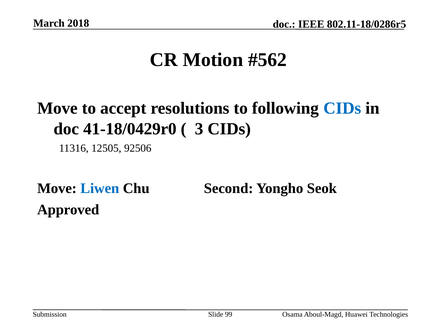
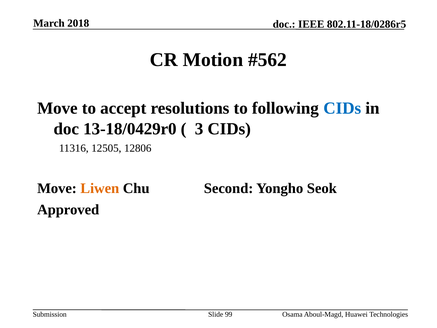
41-18/0429r0: 41-18/0429r0 -> 13-18/0429r0
92506: 92506 -> 12806
Liwen colour: blue -> orange
